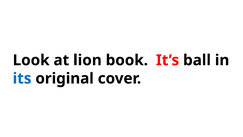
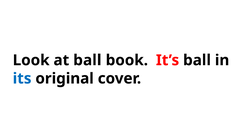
at lion: lion -> ball
